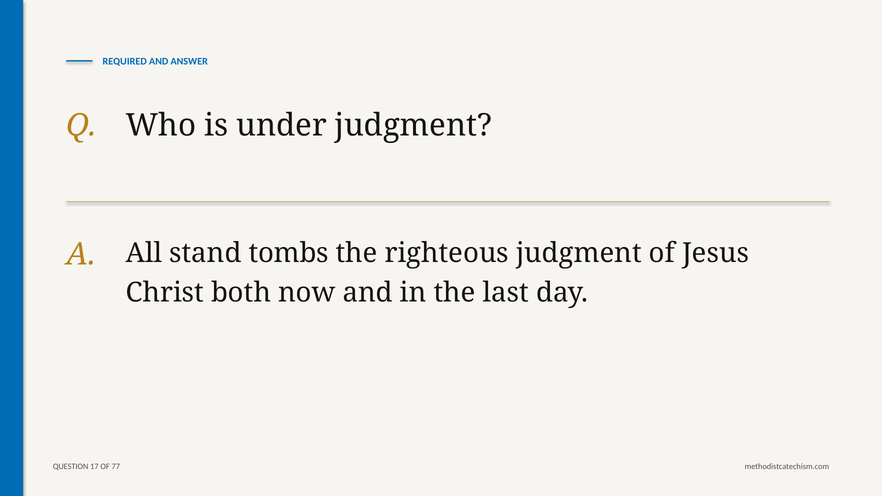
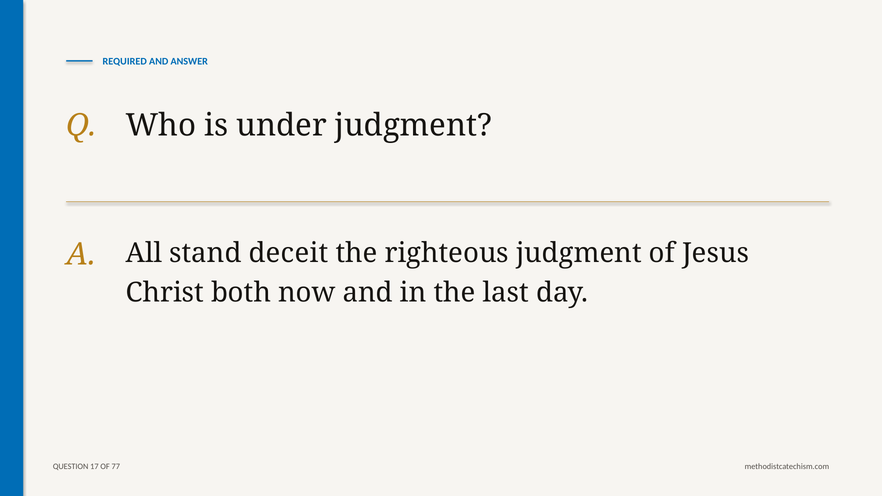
tombs: tombs -> deceit
